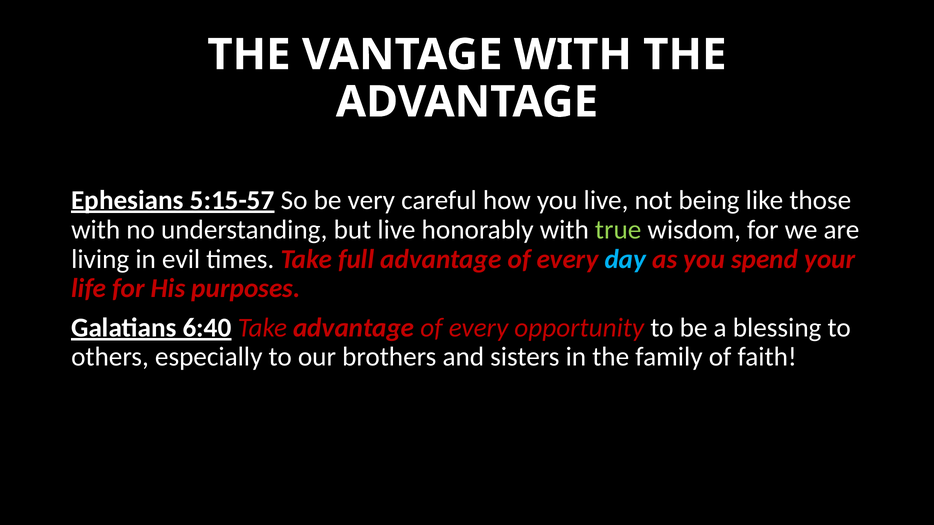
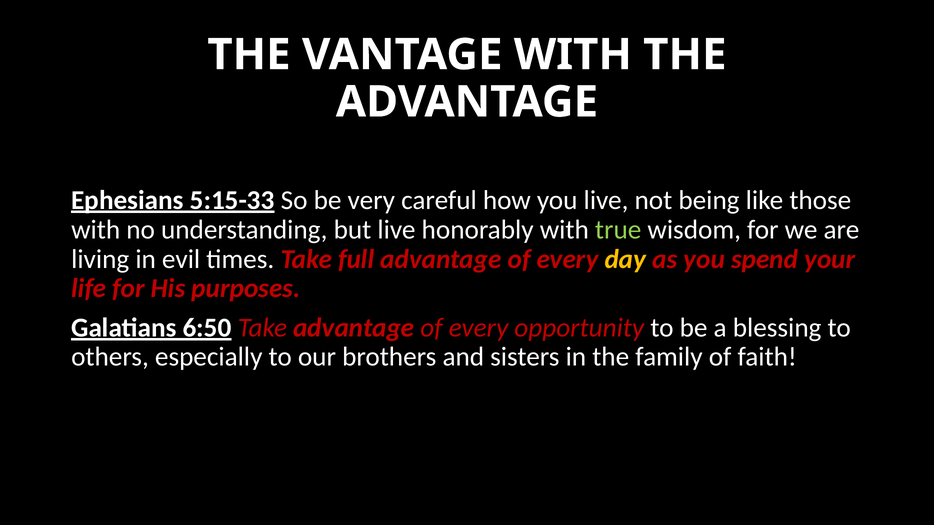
5:15-57: 5:15-57 -> 5:15-33
day colour: light blue -> yellow
6:40: 6:40 -> 6:50
